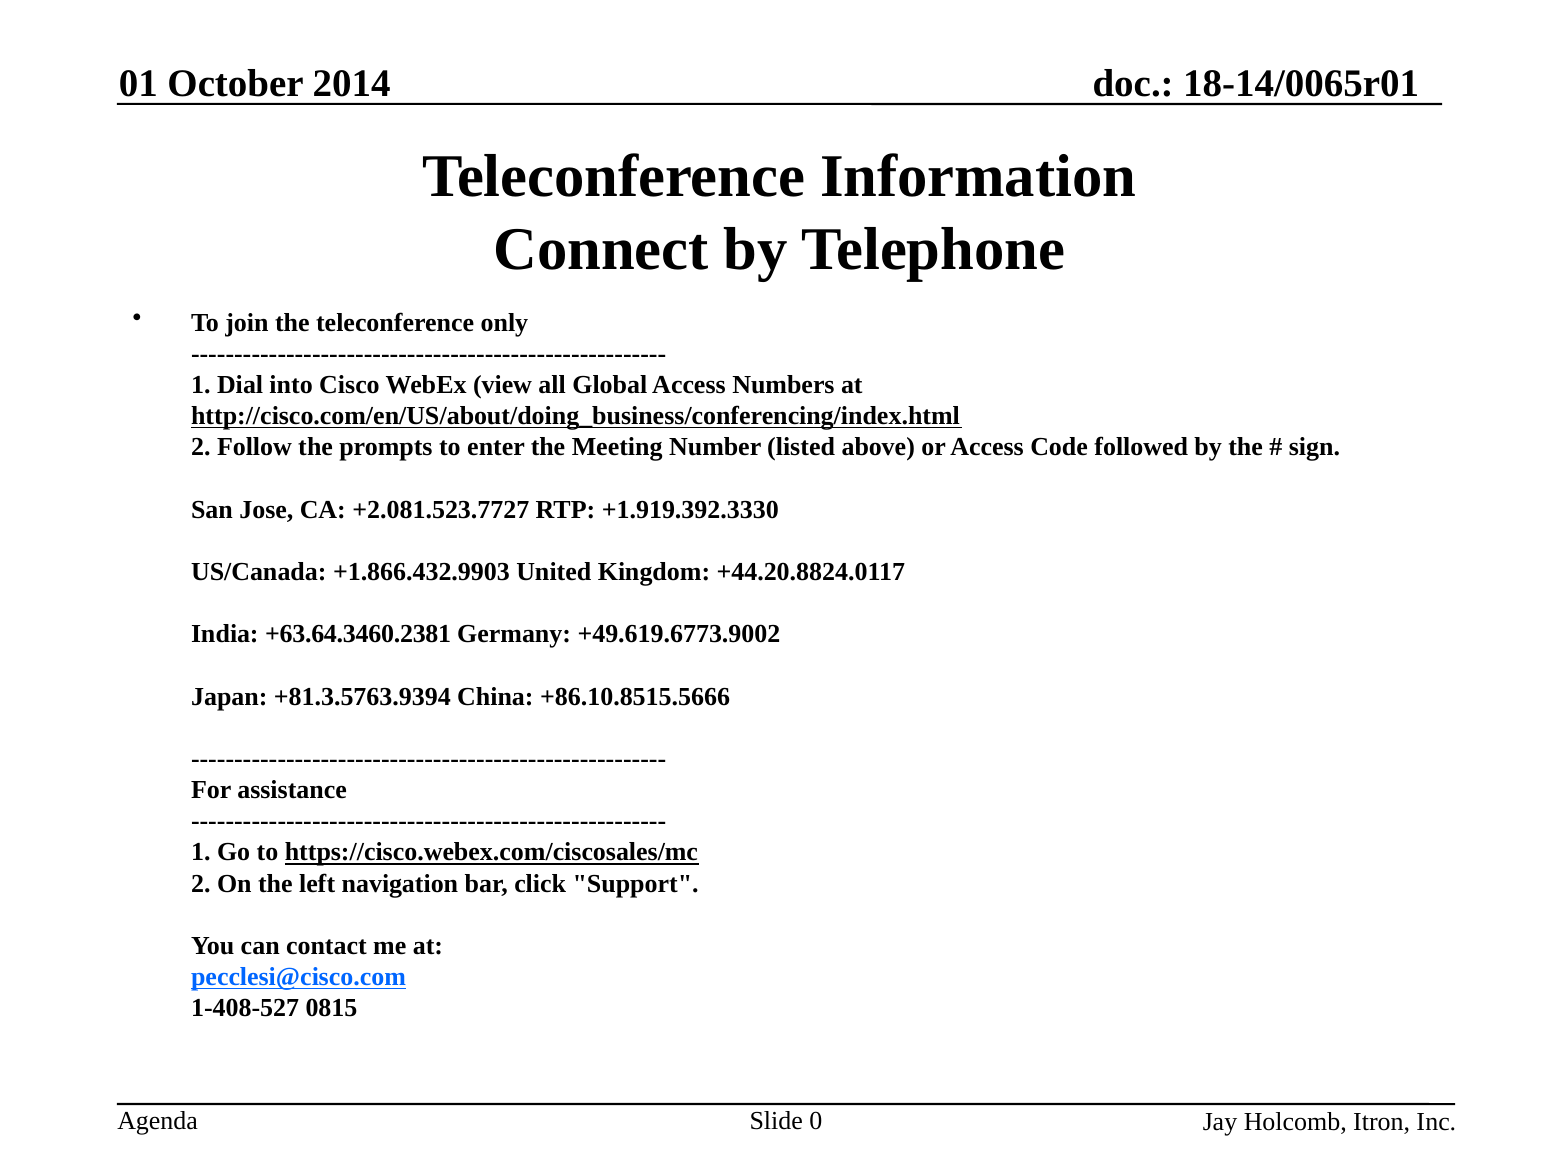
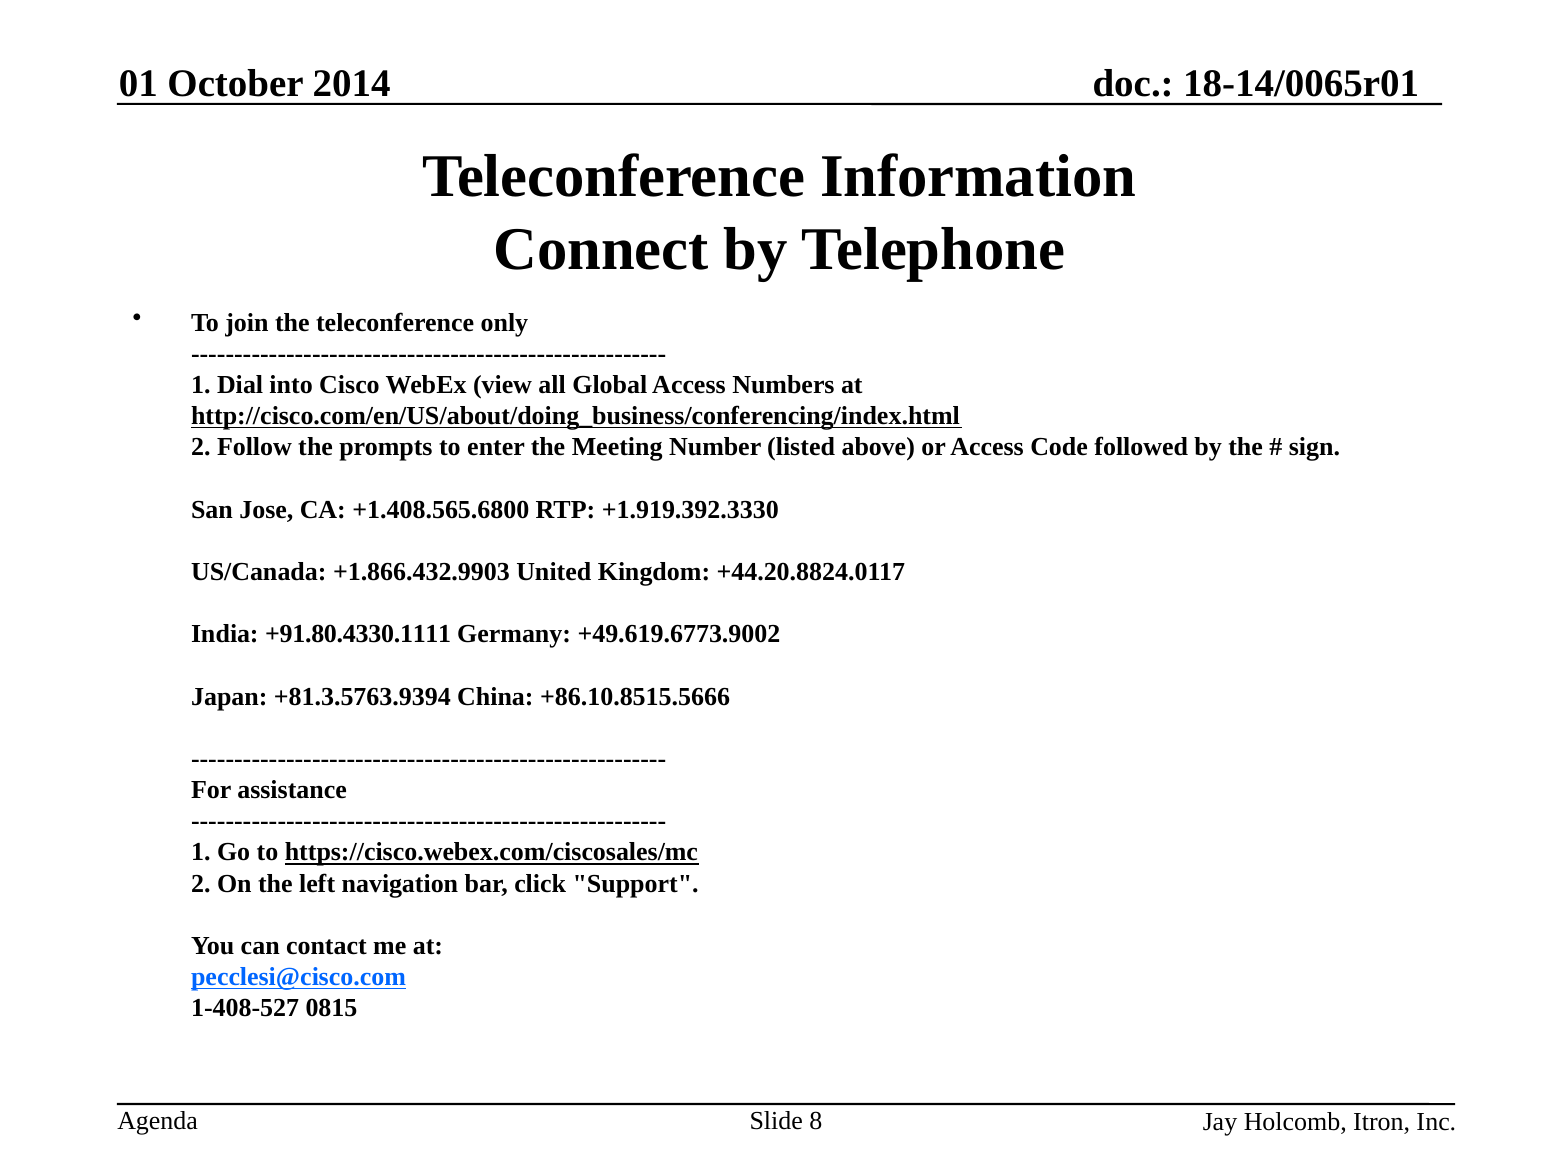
+2.081.523.7727: +2.081.523.7727 -> +1.408.565.6800
+63.64.3460.2381: +63.64.3460.2381 -> +91.80.4330.1111
0: 0 -> 8
